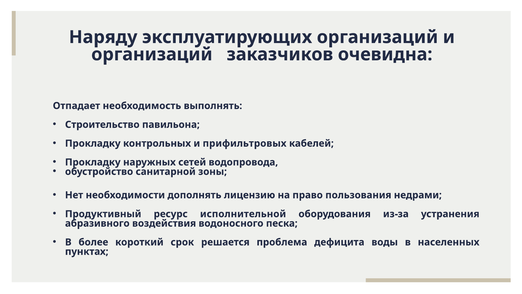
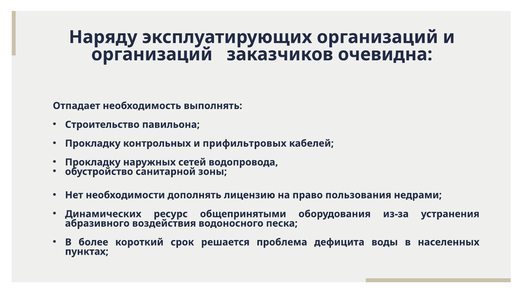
Продуктивный: Продуктивный -> Динамических
исполнительной: исполнительной -> общепринятыми
